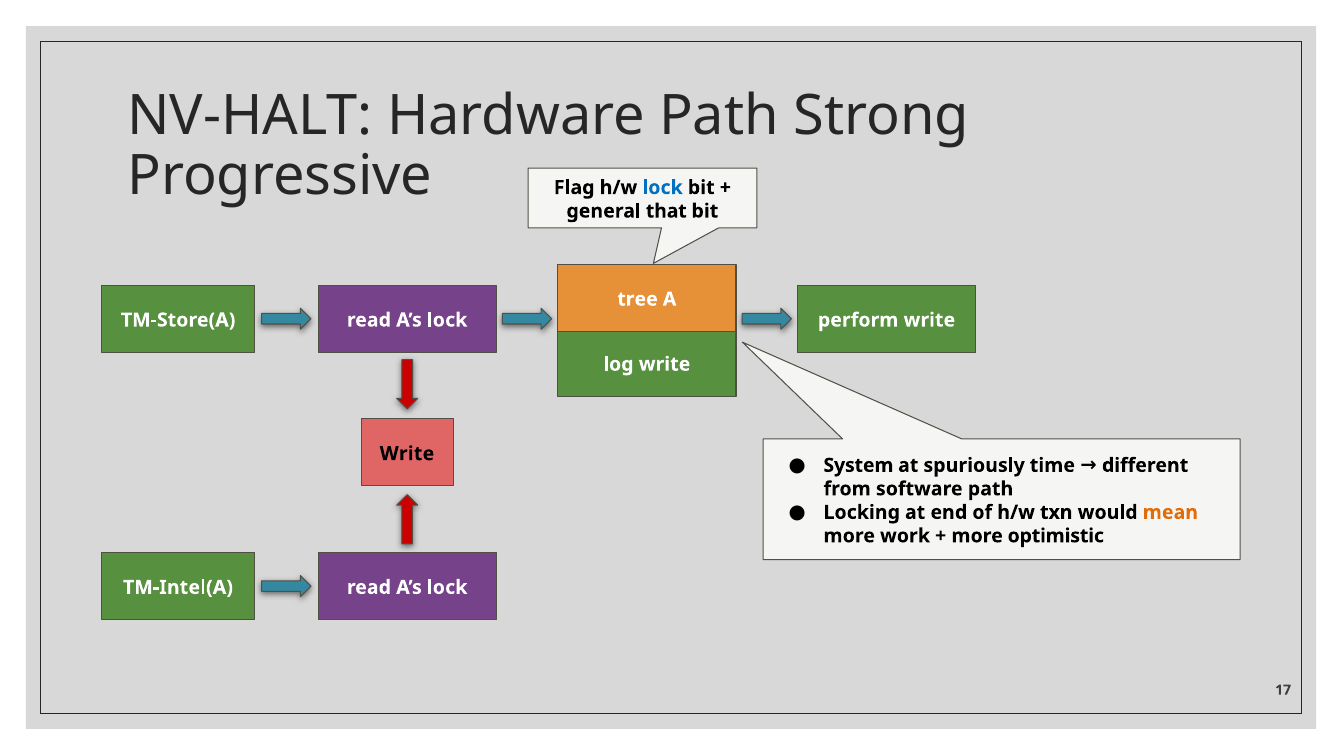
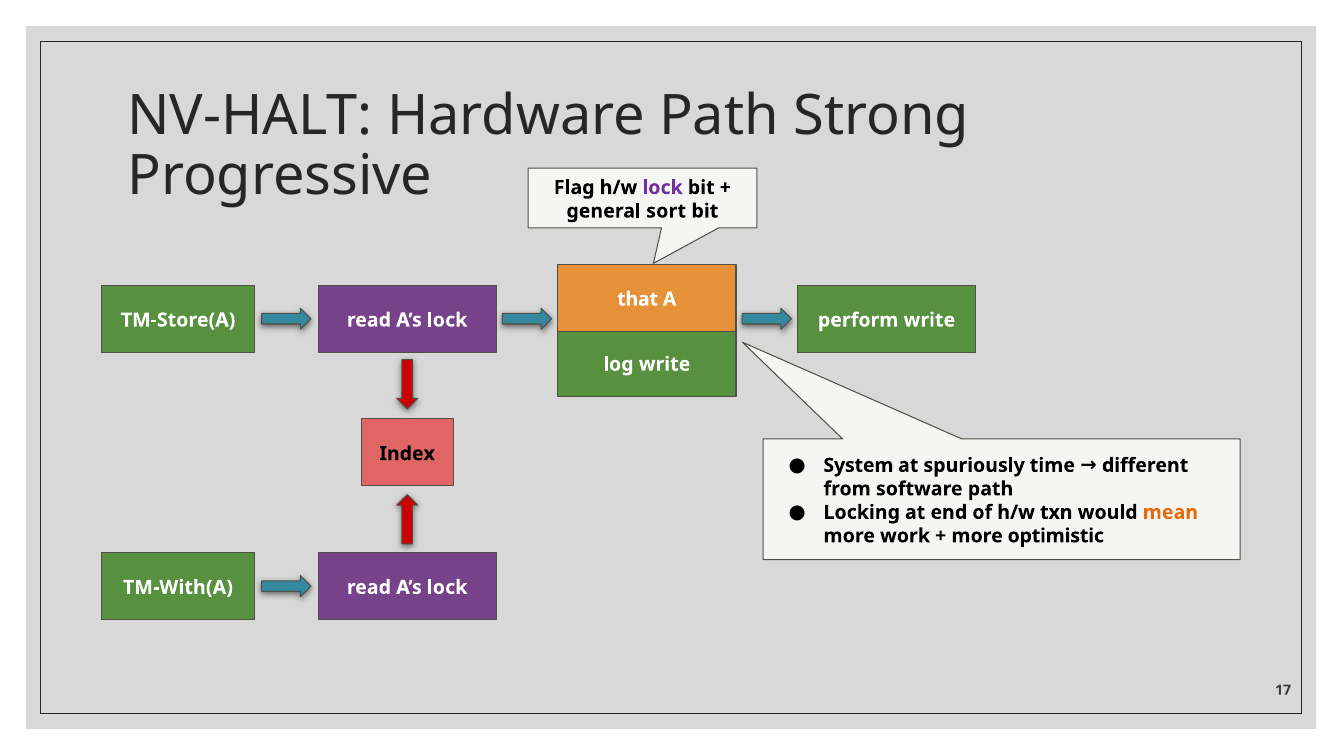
lock at (663, 188) colour: blue -> purple
that: that -> sort
tree: tree -> that
Write at (407, 454): Write -> Index
TM-Intel(A: TM-Intel(A -> TM-With(A
